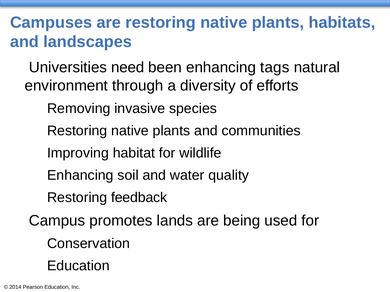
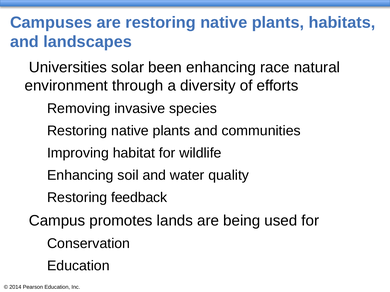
need: need -> solar
tags: tags -> race
